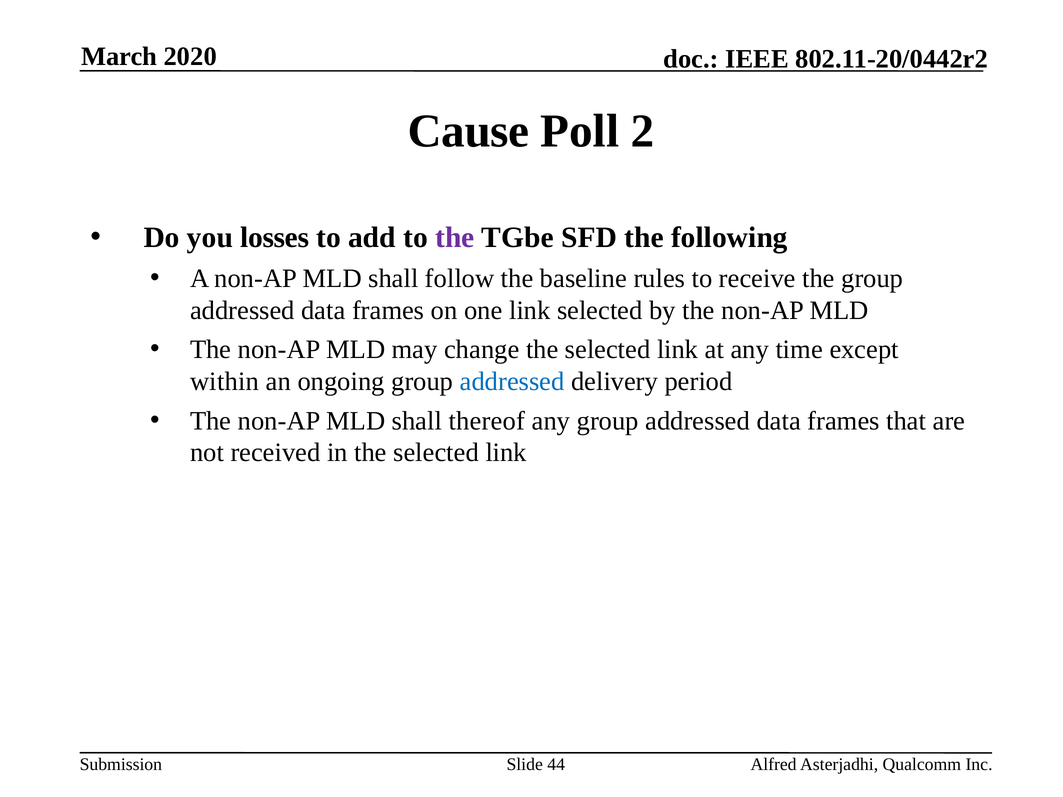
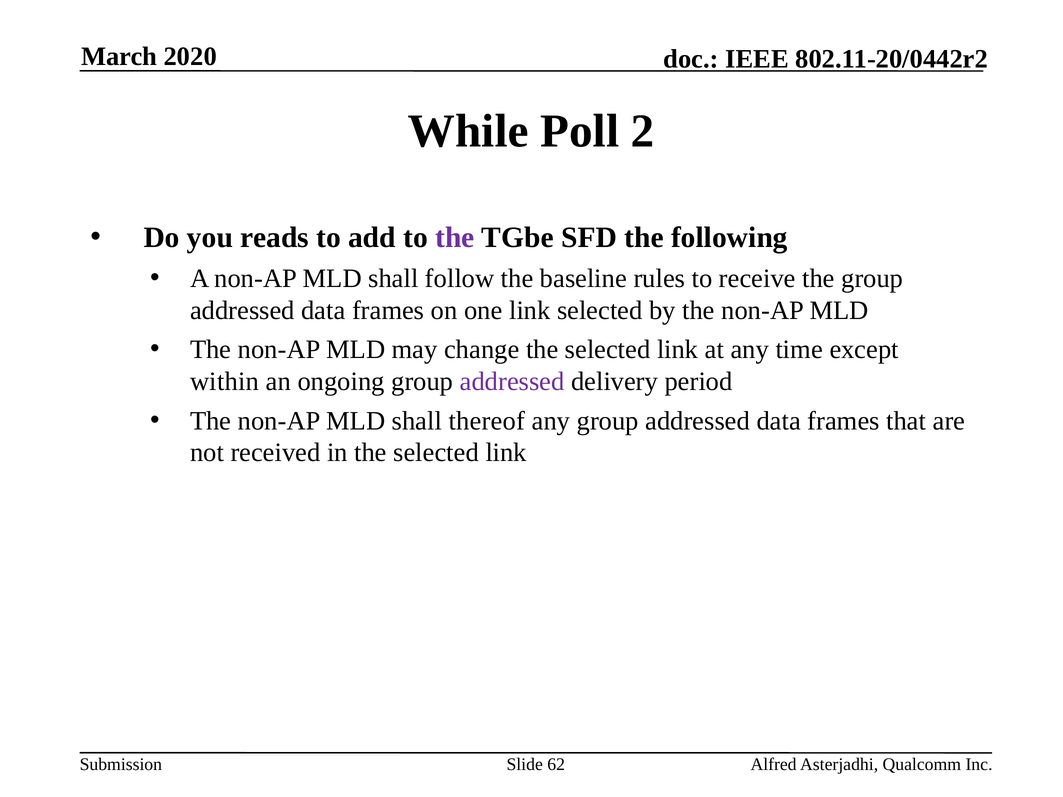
Cause: Cause -> While
losses: losses -> reads
addressed at (512, 382) colour: blue -> purple
44: 44 -> 62
